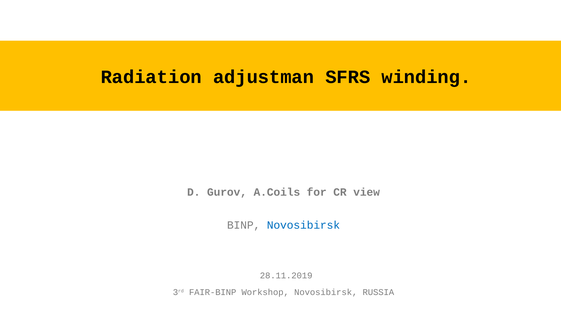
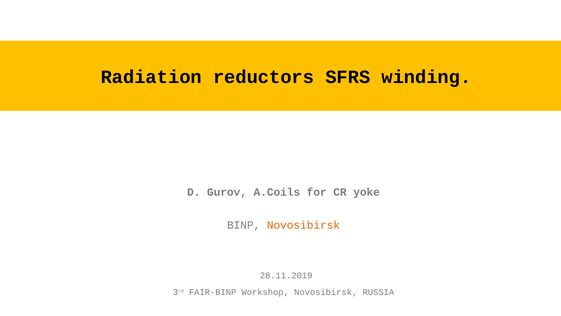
adjustman: adjustman -> reductors
view: view -> yoke
Novosibirsk at (303, 225) colour: blue -> orange
